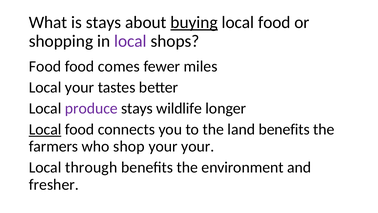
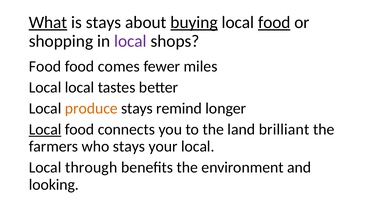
What underline: none -> present
food at (274, 22) underline: none -> present
your at (80, 87): your -> local
produce colour: purple -> orange
wildlife: wildlife -> remind
land benefits: benefits -> brilliant
who shop: shop -> stays
your your: your -> local
fresher: fresher -> looking
